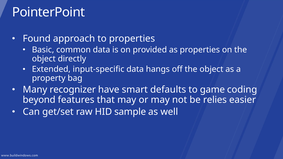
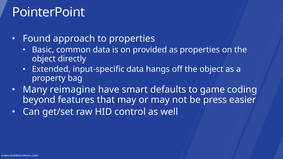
recognizer: recognizer -> reimagine
relies: relies -> press
sample: sample -> control
